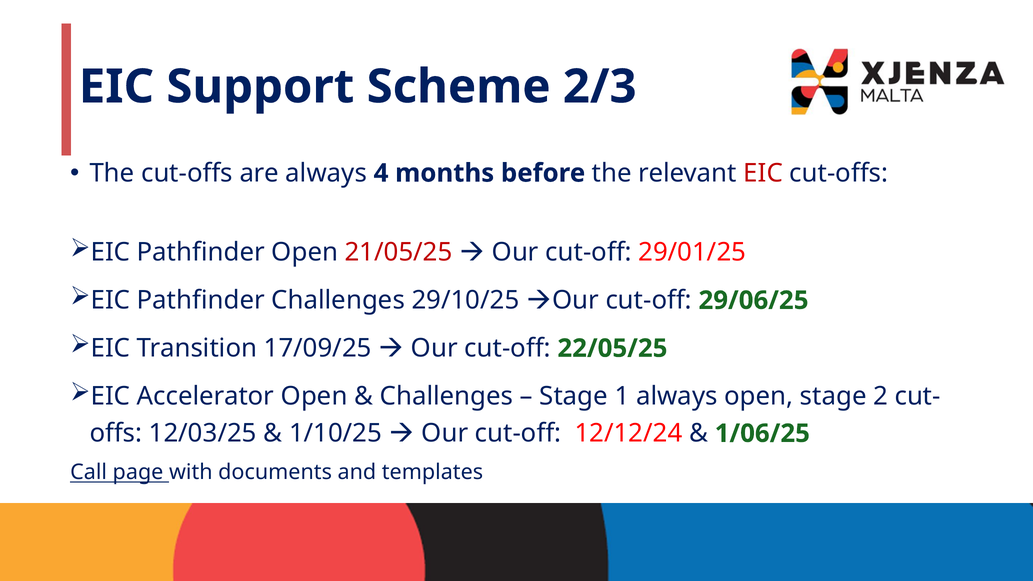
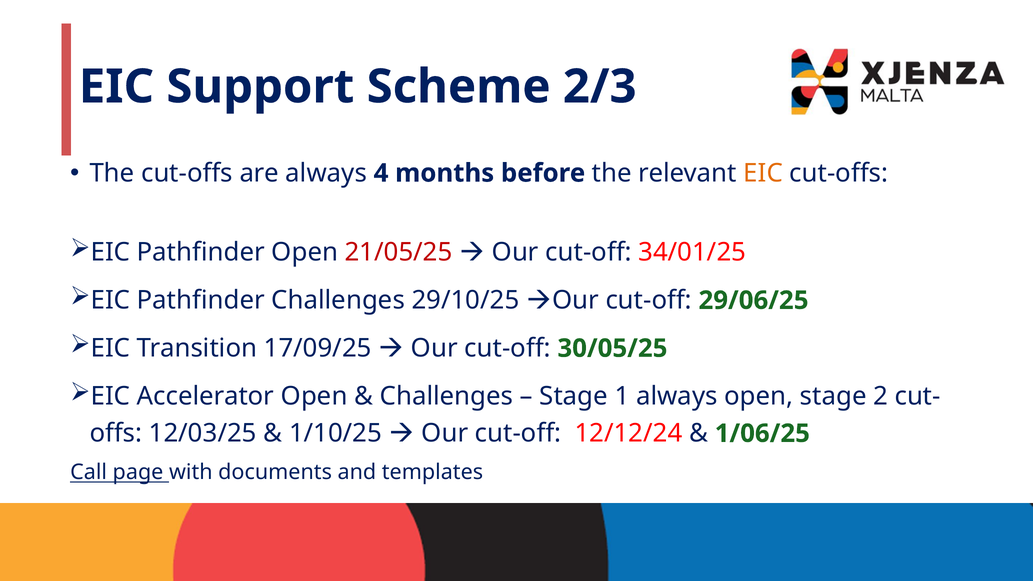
EIC at (763, 173) colour: red -> orange
29/01/25: 29/01/25 -> 34/01/25
22/05/25: 22/05/25 -> 30/05/25
